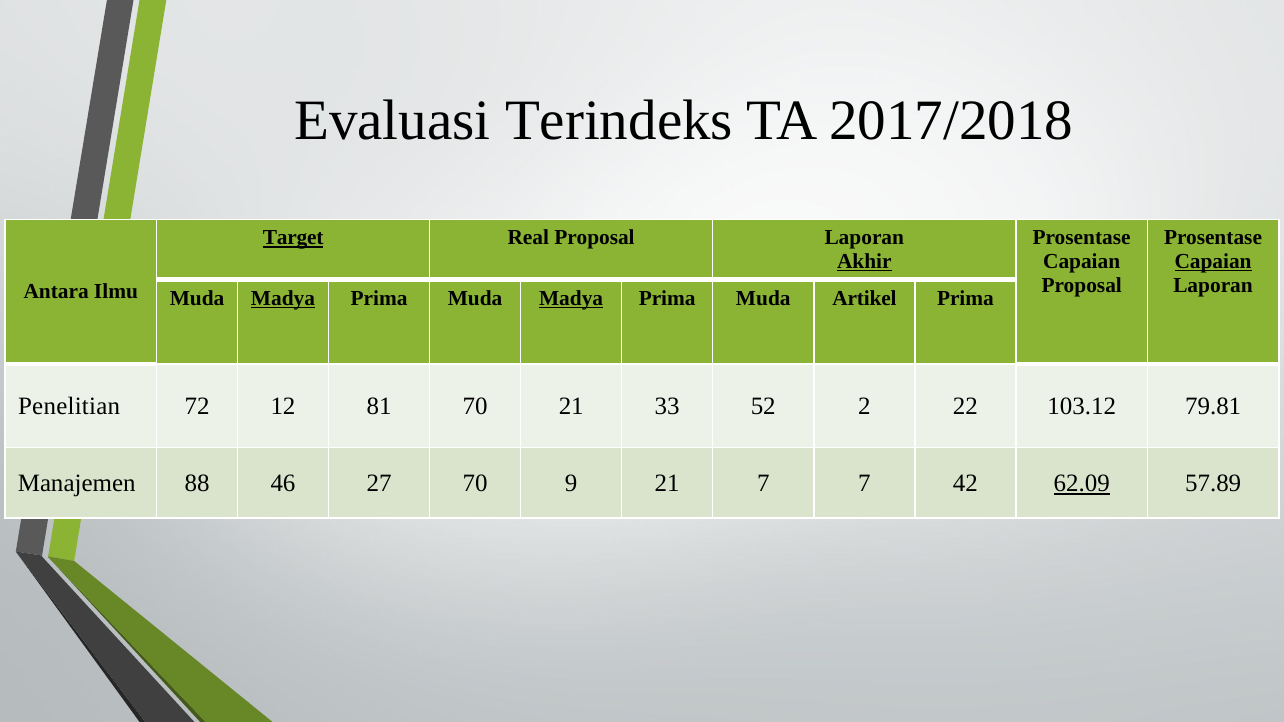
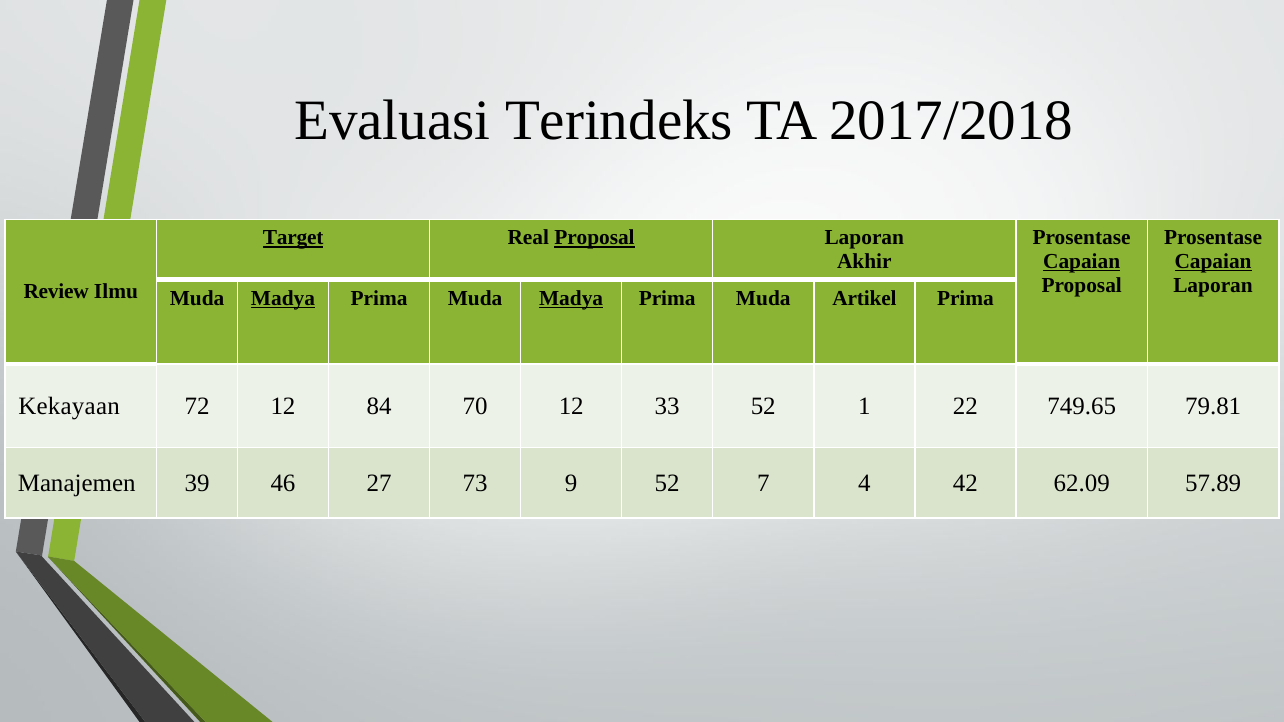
Proposal at (594, 238) underline: none -> present
Akhir underline: present -> none
Capaian at (1082, 262) underline: none -> present
Antara: Antara -> Review
Penelitian: Penelitian -> Kekayaan
81: 81 -> 84
70 21: 21 -> 12
2: 2 -> 1
103.12: 103.12 -> 749.65
88: 88 -> 39
27 70: 70 -> 73
9 21: 21 -> 52
7 7: 7 -> 4
62.09 underline: present -> none
